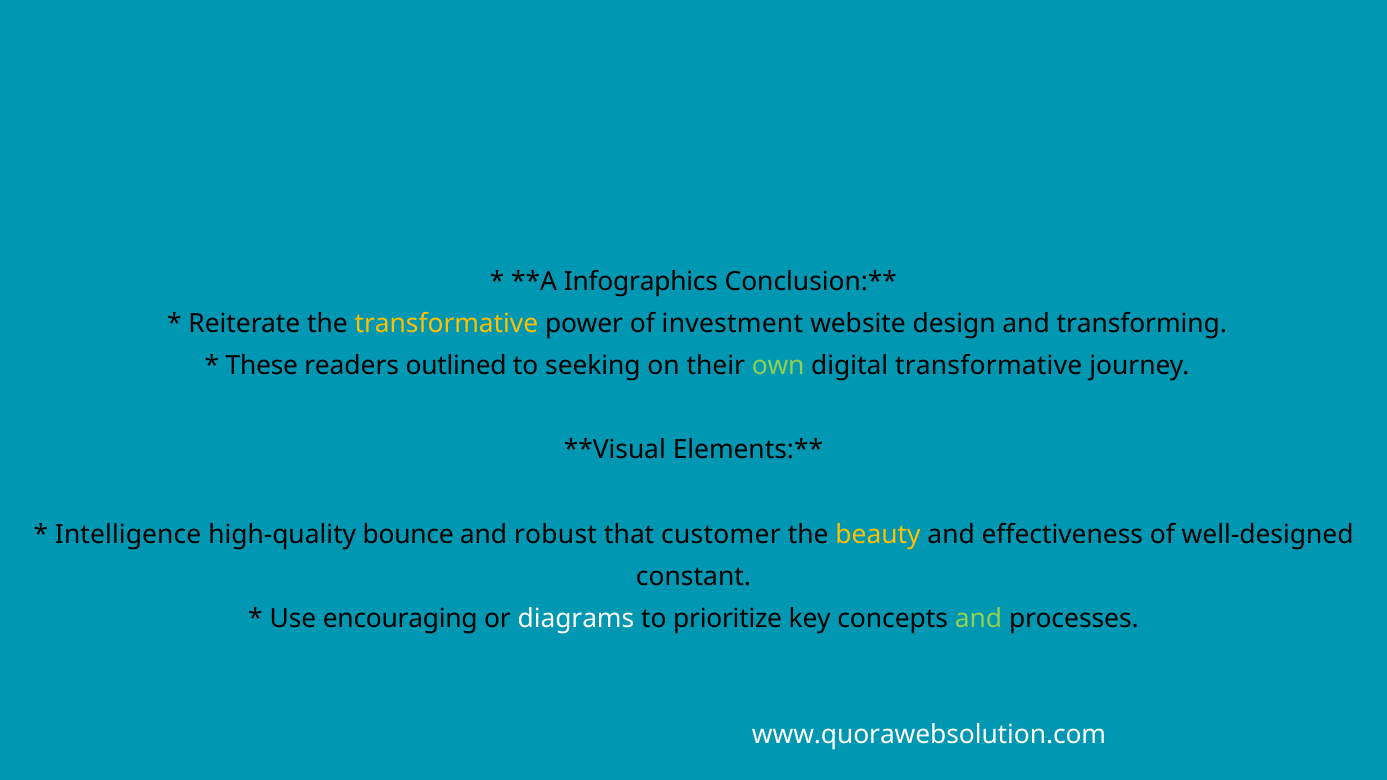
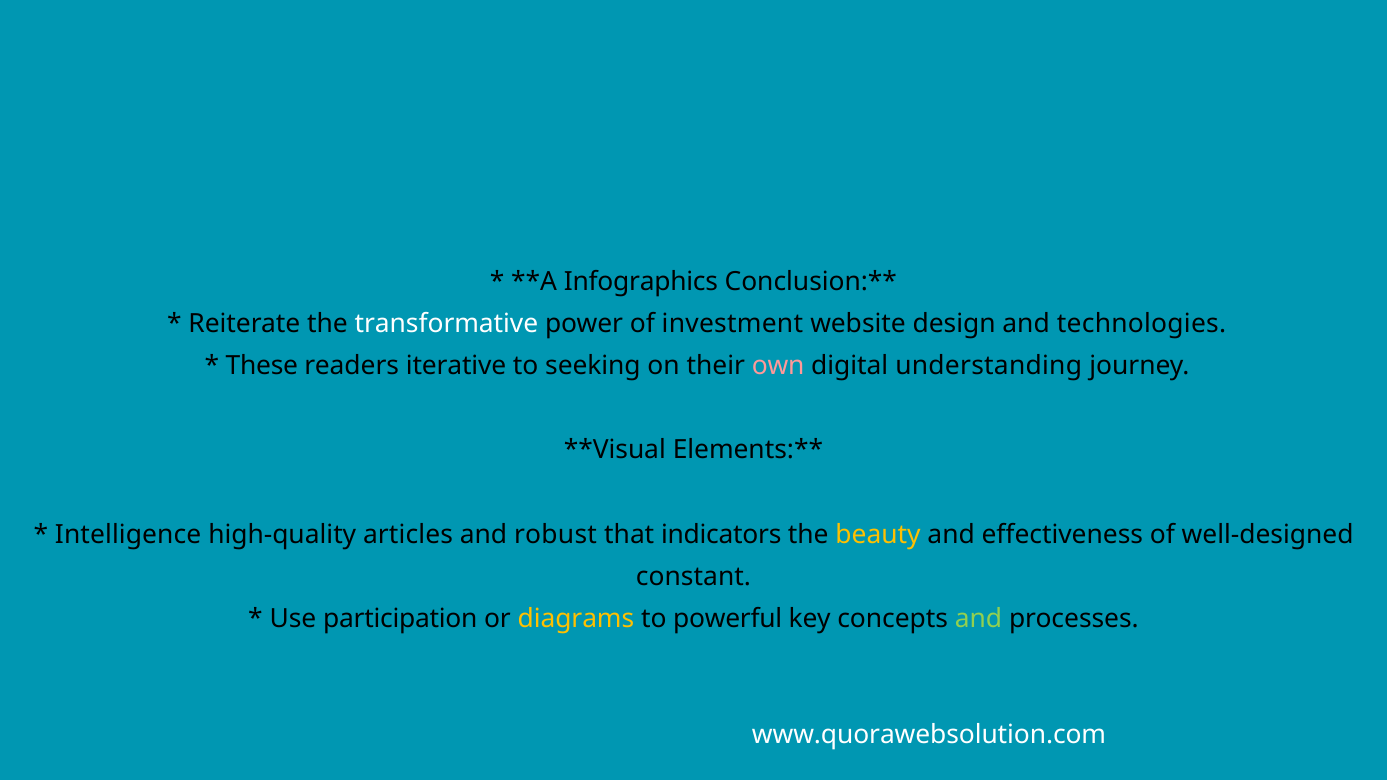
transformative at (446, 324) colour: yellow -> white
transforming: transforming -> technologies
outlined: outlined -> iterative
own colour: light green -> pink
digital transformative: transformative -> understanding
bounce: bounce -> articles
customer: customer -> indicators
encouraging: encouraging -> participation
diagrams colour: white -> yellow
prioritize: prioritize -> powerful
